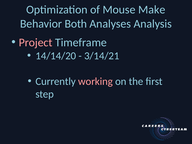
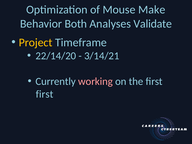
Analysis: Analysis -> Validate
Project colour: pink -> yellow
14/14/20: 14/14/20 -> 22/14/20
step at (45, 94): step -> first
